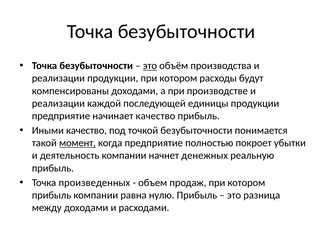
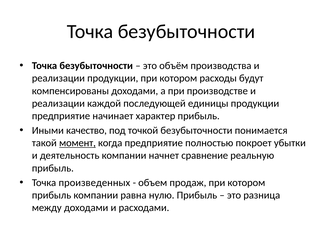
это at (150, 66) underline: present -> none
начинает качество: качество -> характер
денежных: денежных -> сравнение
